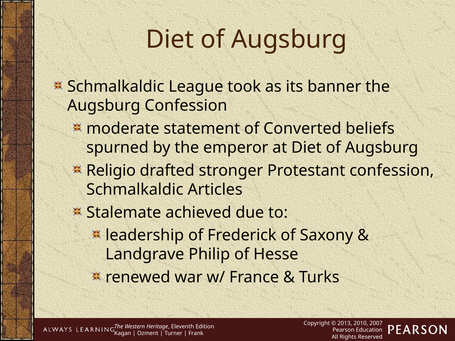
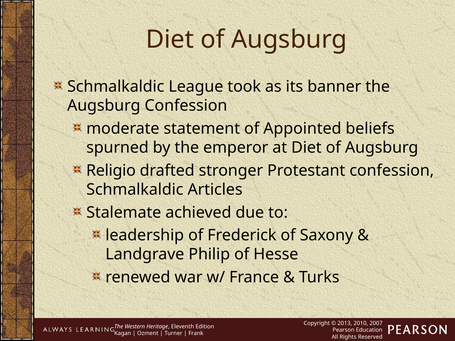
Converted: Converted -> Appointed
